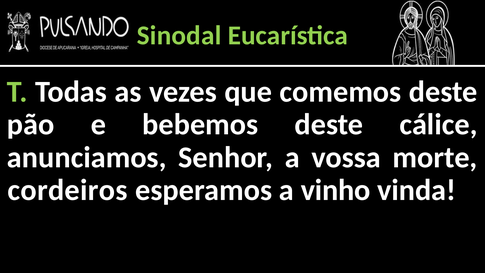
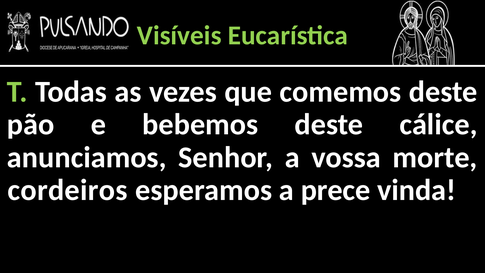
Sinodal: Sinodal -> Visíveis
vinho: vinho -> prece
